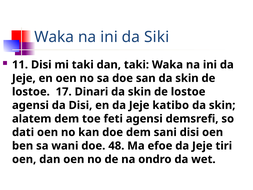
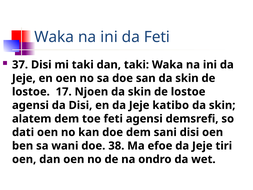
da Siki: Siki -> Feti
11: 11 -> 37
Dinari: Dinari -> Njoen
48: 48 -> 38
